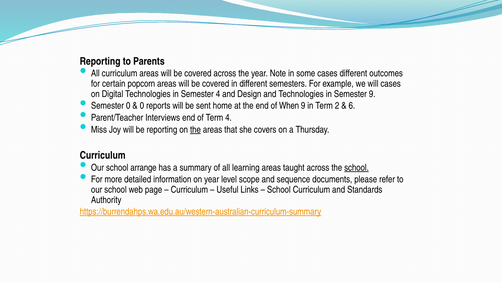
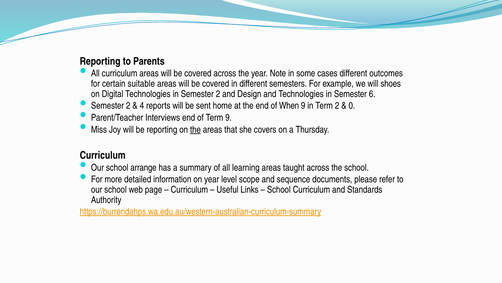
popcorn: popcorn -> suitable
will cases: cases -> shoes
in Semester 4: 4 -> 2
Semester 9: 9 -> 6
0 at (128, 106): 0 -> 2
0 at (142, 106): 0 -> 4
6: 6 -> 0
Term 4: 4 -> 9
school at (357, 167) underline: present -> none
